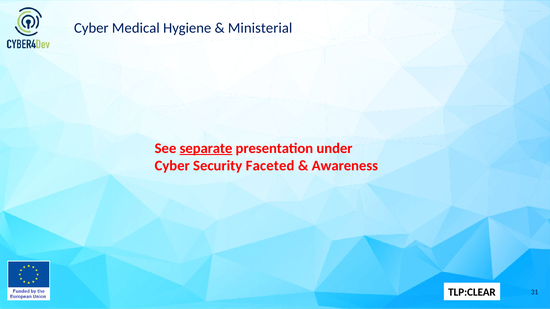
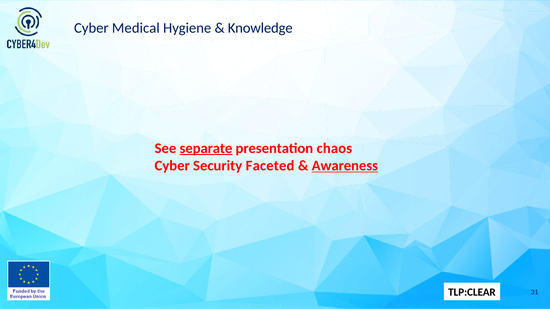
Ministerial: Ministerial -> Knowledge
under: under -> chaos
Awareness underline: none -> present
